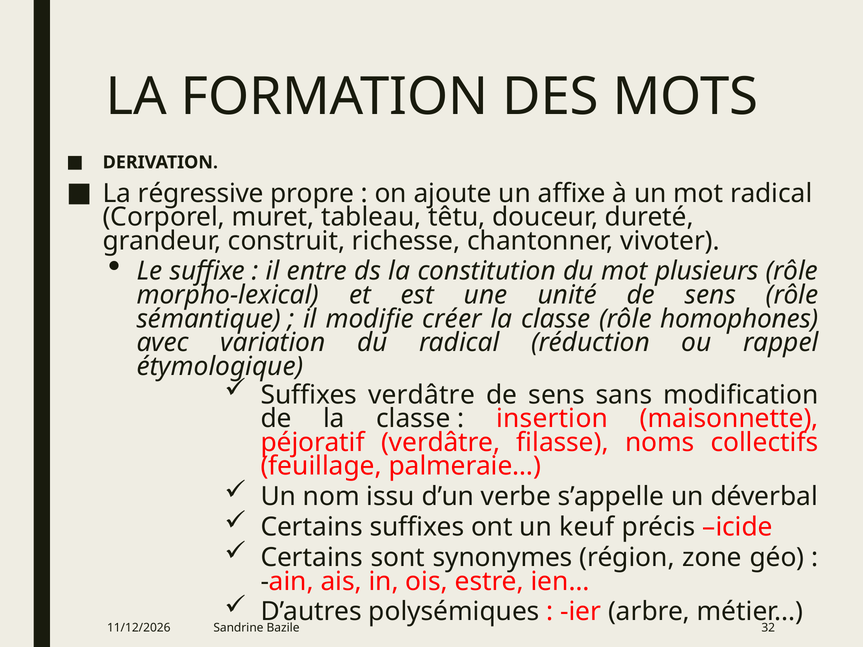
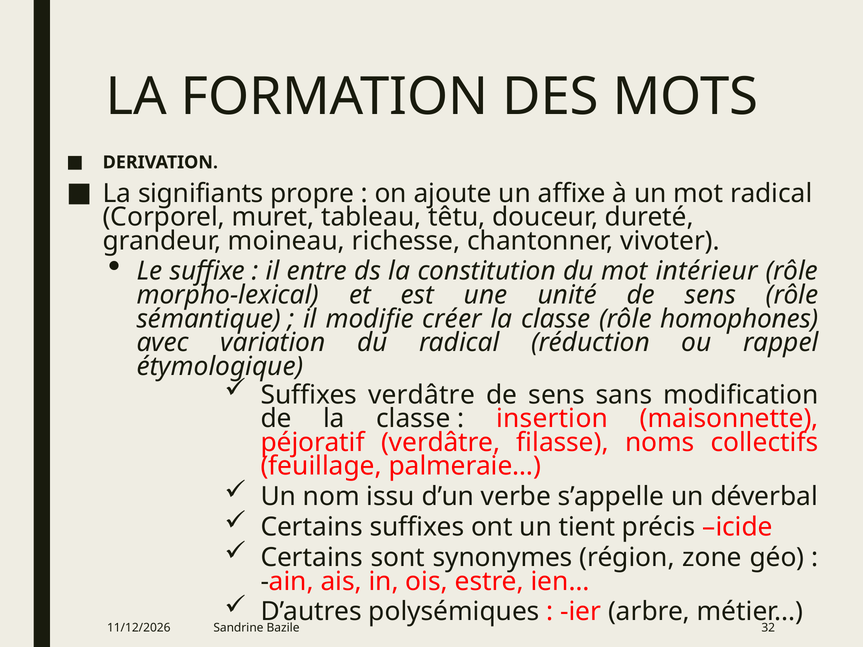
régressive: régressive -> signifiants
construit: construit -> moineau
plusieurs: plusieurs -> intérieur
keuf: keuf -> tient
